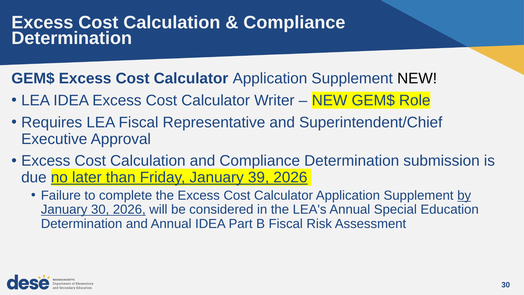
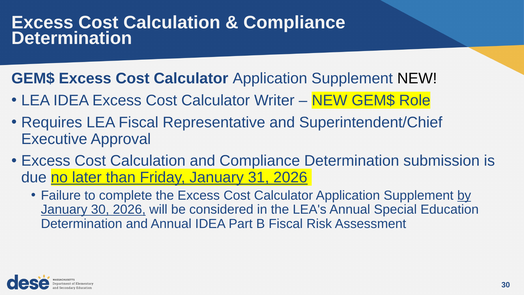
39: 39 -> 31
